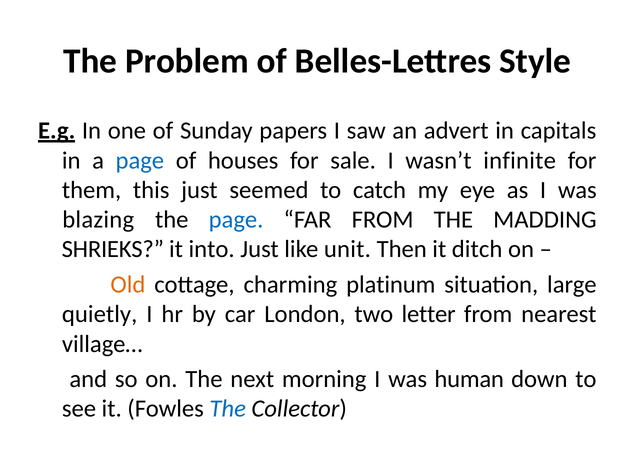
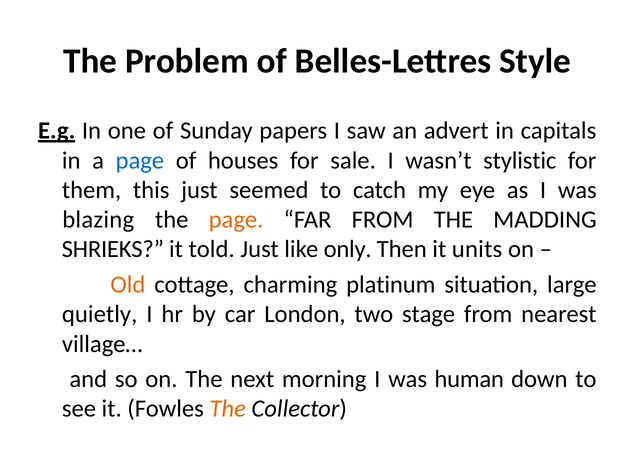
infinite: infinite -> stylistic
page at (236, 220) colour: blue -> orange
into: into -> told
unit: unit -> only
ditch: ditch -> units
letter: letter -> stage
The at (228, 409) colour: blue -> orange
